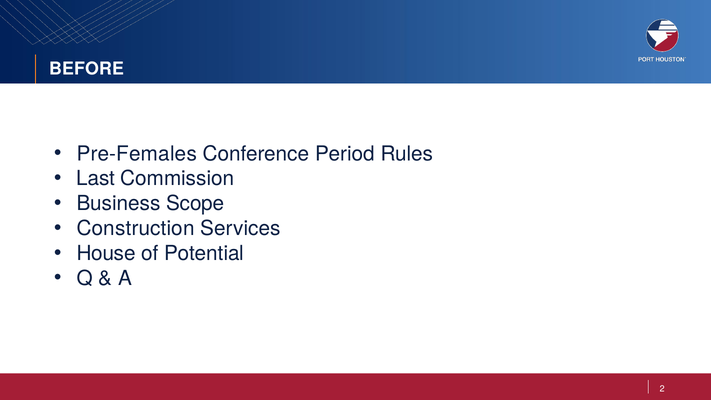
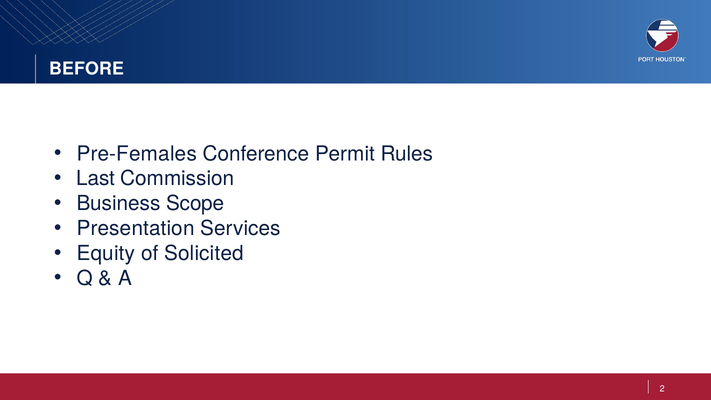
Period: Period -> Permit
Construction: Construction -> Presentation
House: House -> Equity
Potential: Potential -> Solicited
